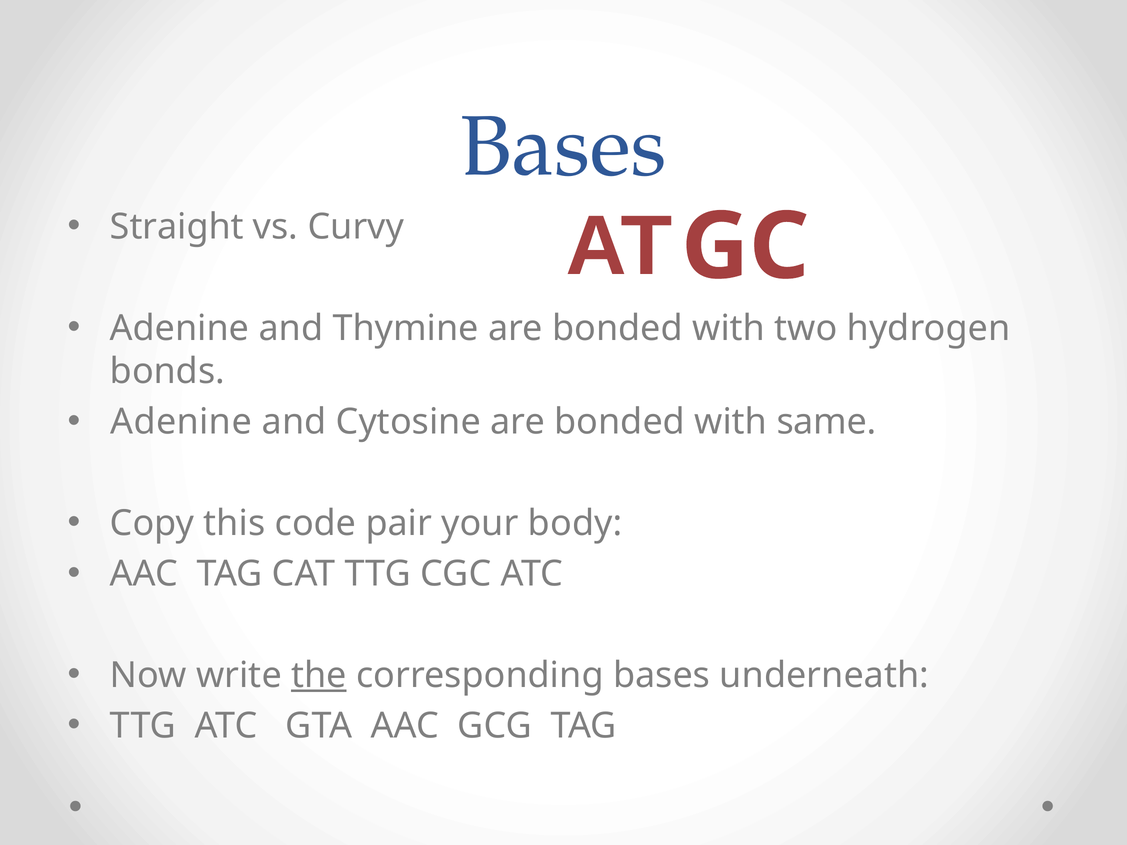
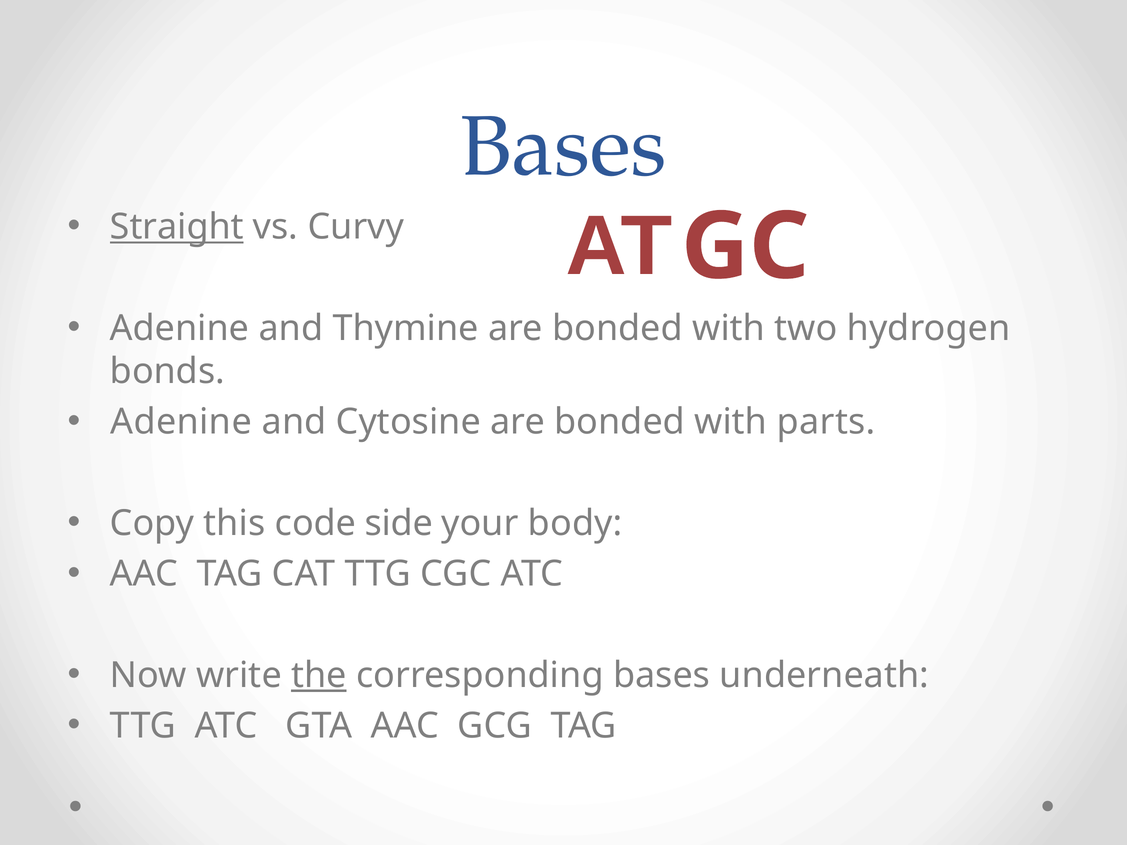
Straight underline: none -> present
same: same -> parts
pair: pair -> side
